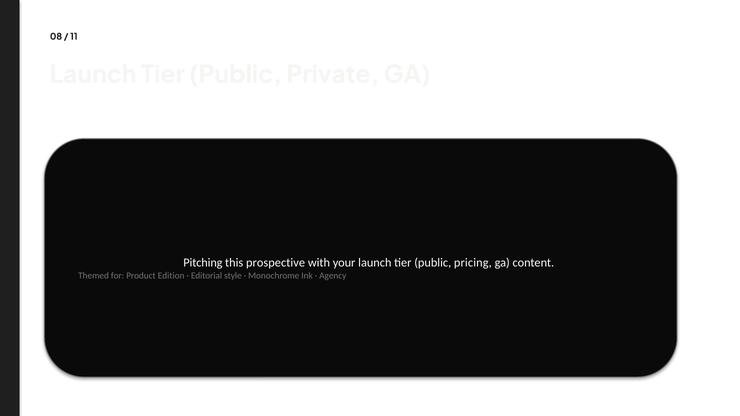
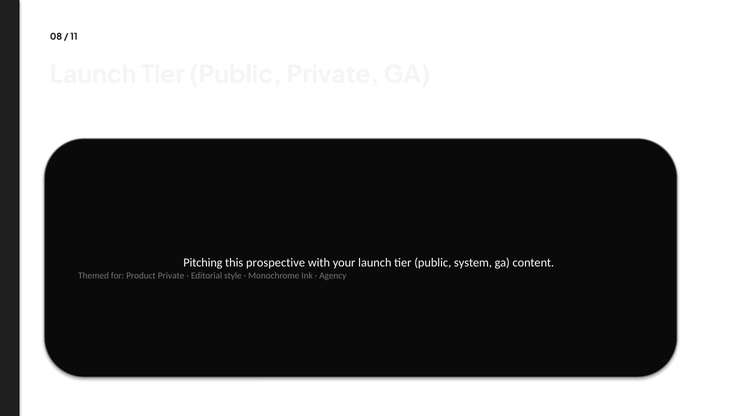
pricing: pricing -> system
Product Edition: Edition -> Private
